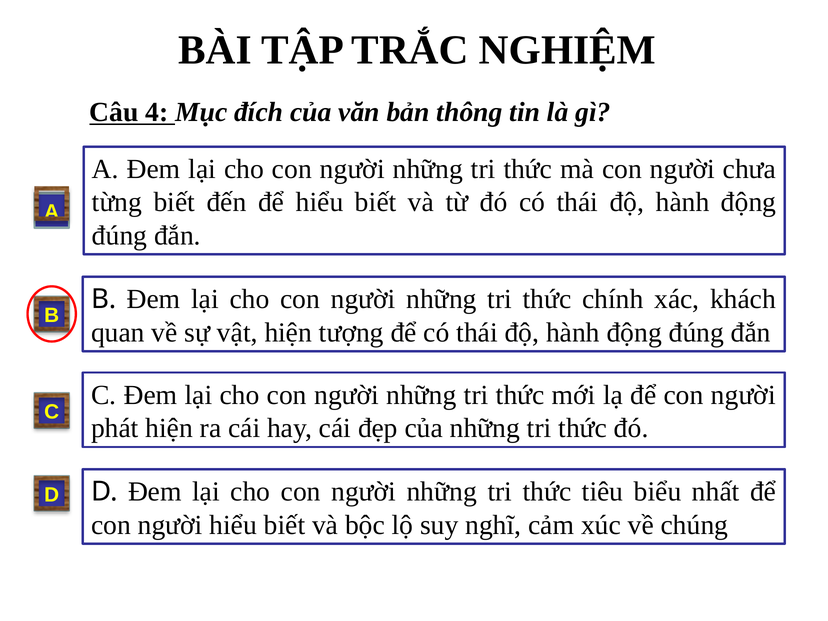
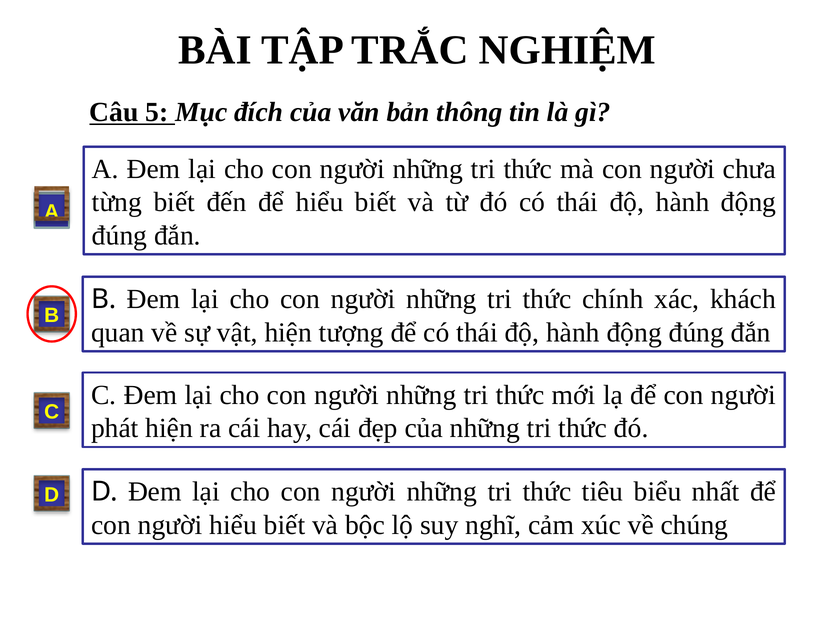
4: 4 -> 5
